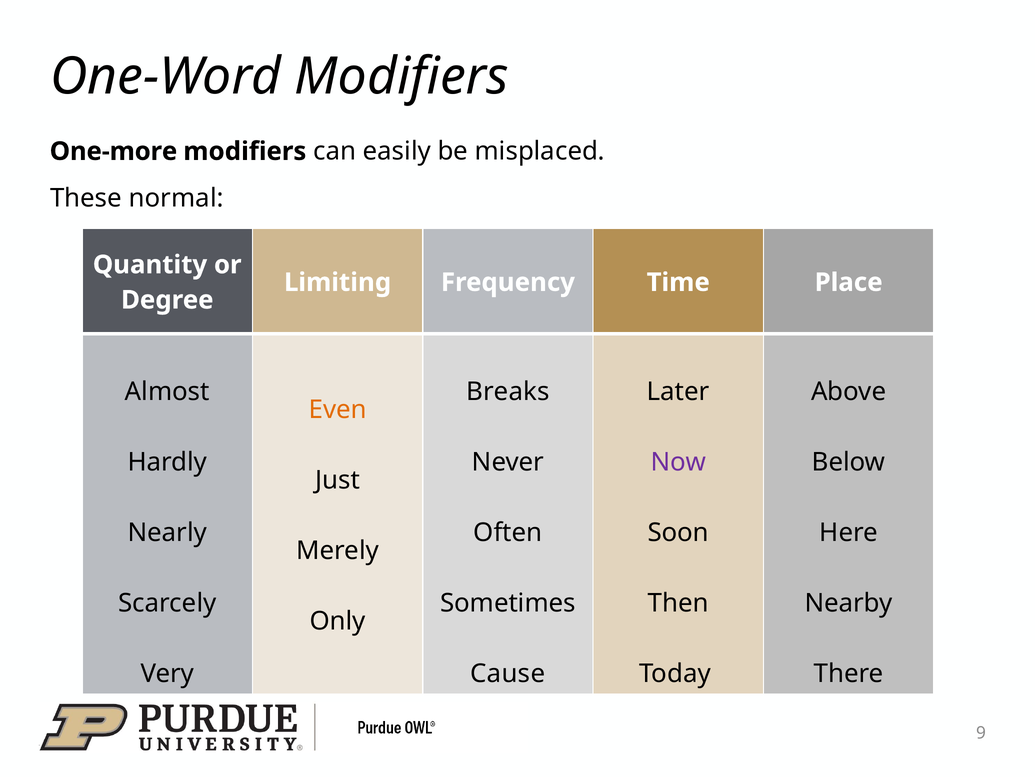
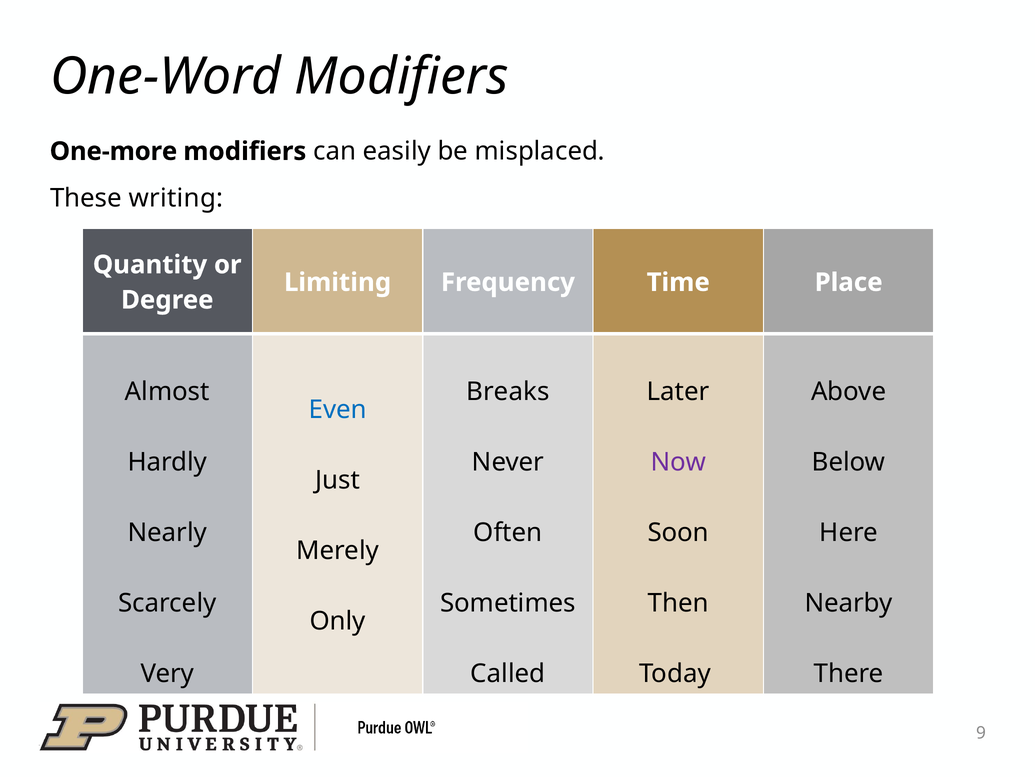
normal: normal -> writing
Even colour: orange -> blue
Cause: Cause -> Called
